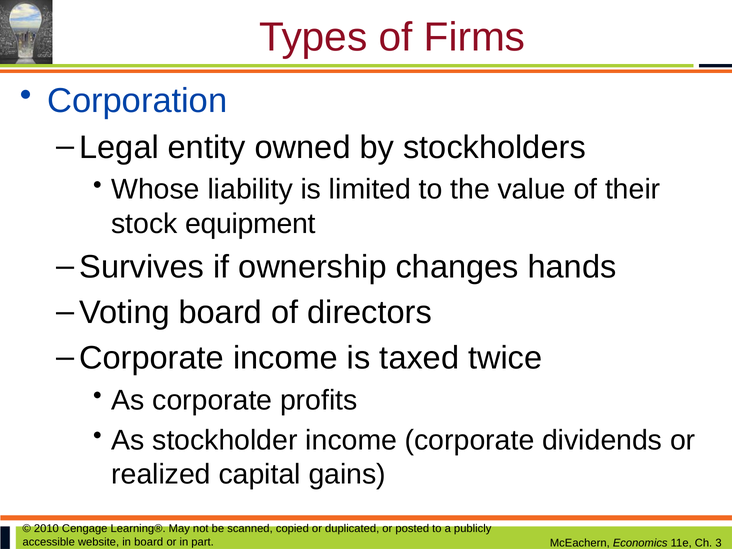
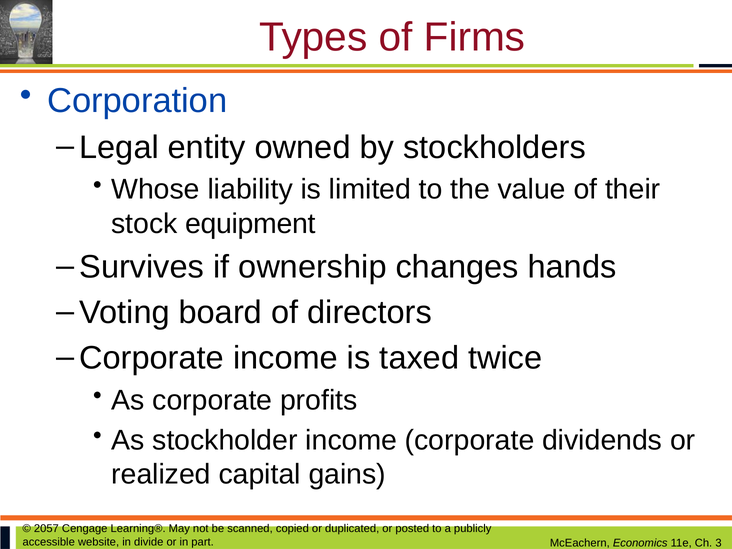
2010: 2010 -> 2057
in board: board -> divide
